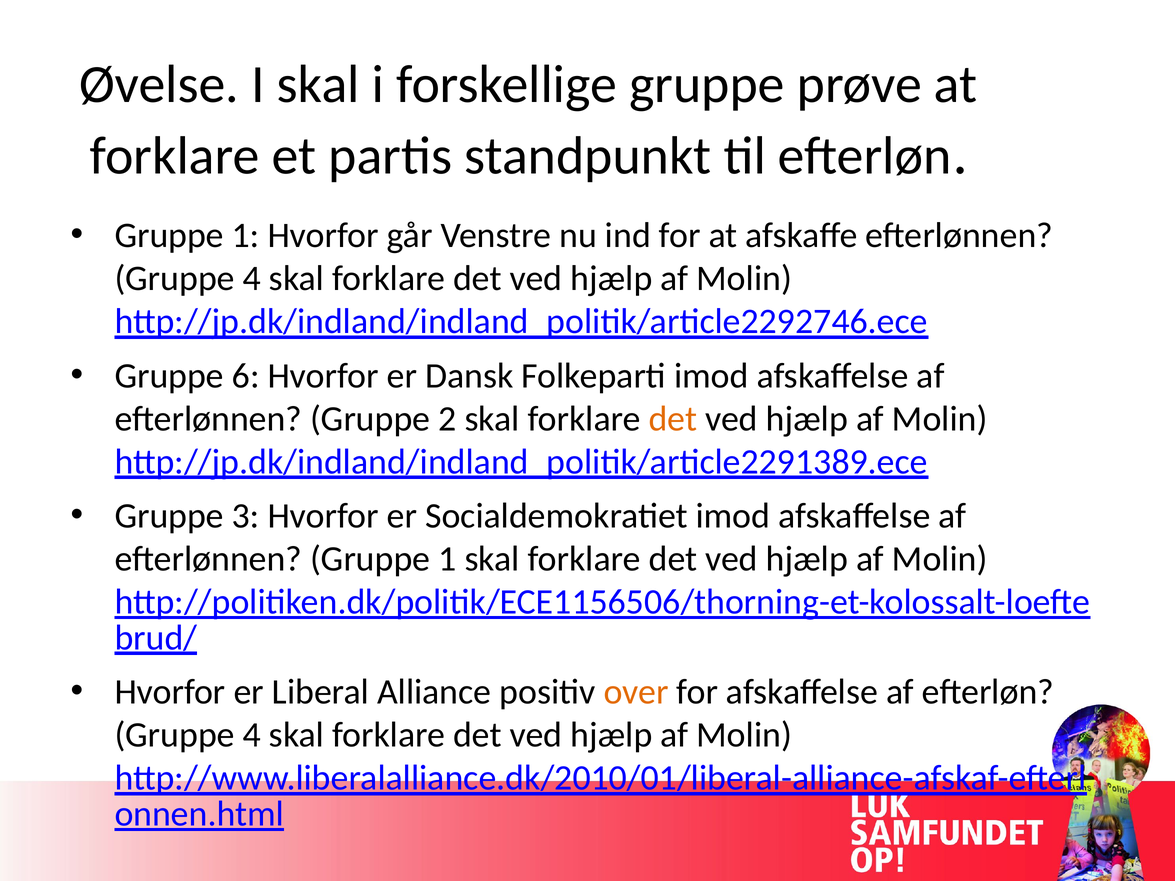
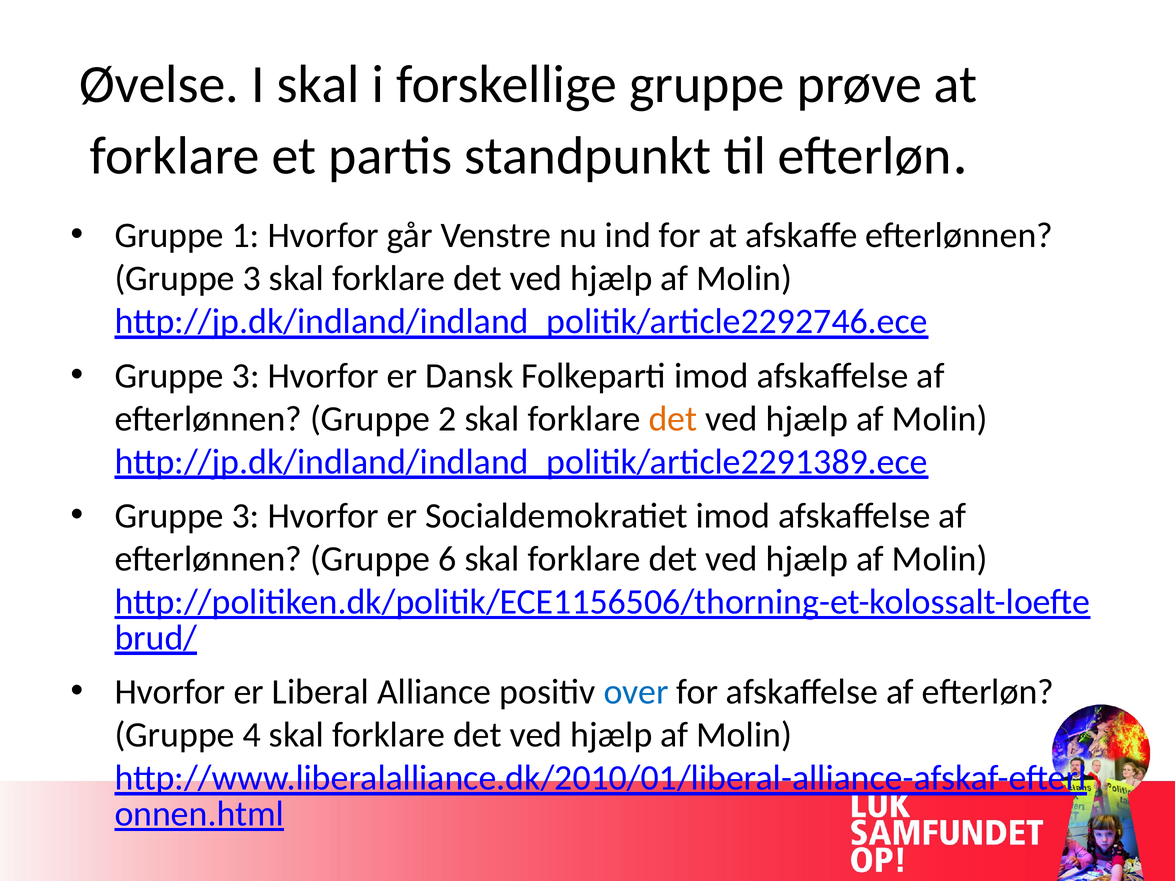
4 at (252, 279): 4 -> 3
6 at (246, 376): 6 -> 3
efterlønnen Gruppe 1: 1 -> 6
over colour: orange -> blue
